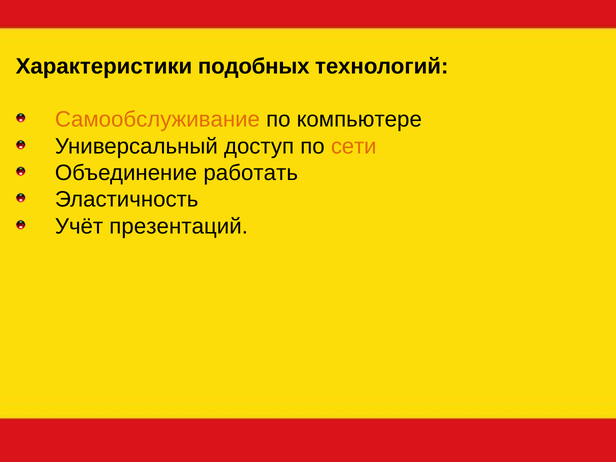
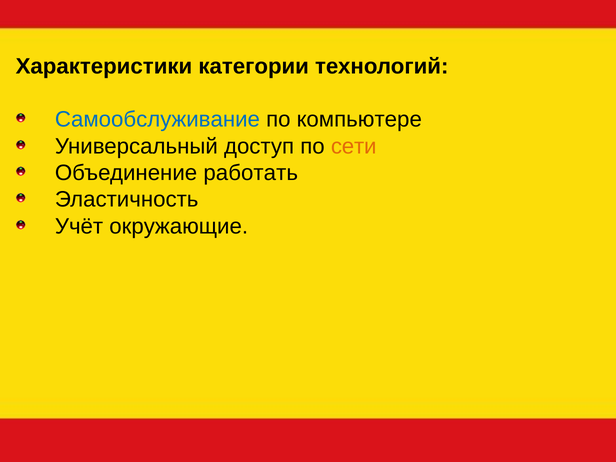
подобных: подобных -> категории
Самообслуживание colour: orange -> blue
презентаций: презентаций -> окружающие
